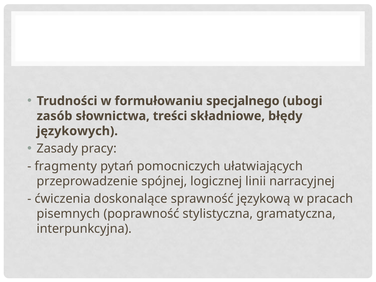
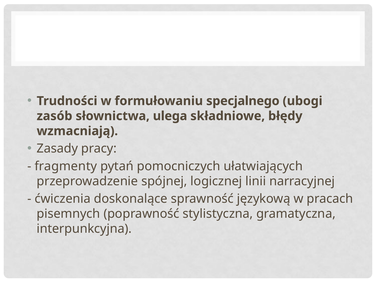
treści: treści -> ulega
językowych: językowych -> wzmacniają
